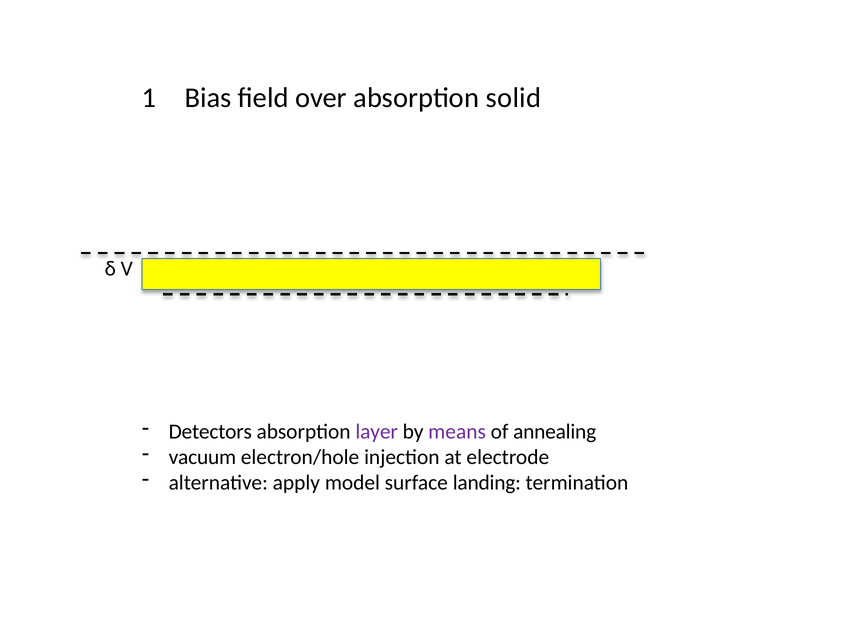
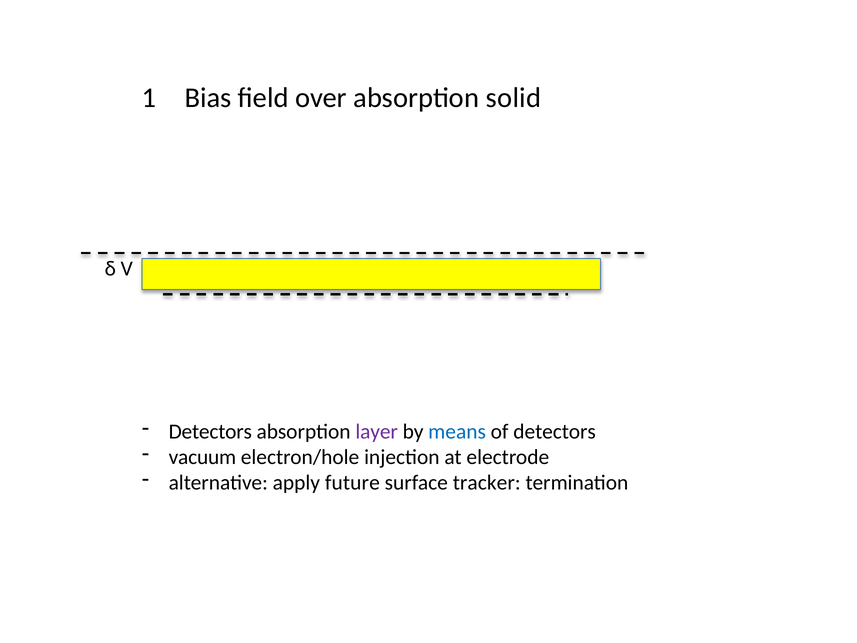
means colour: purple -> blue
of annealing: annealing -> detectors
model: model -> future
landing: landing -> tracker
